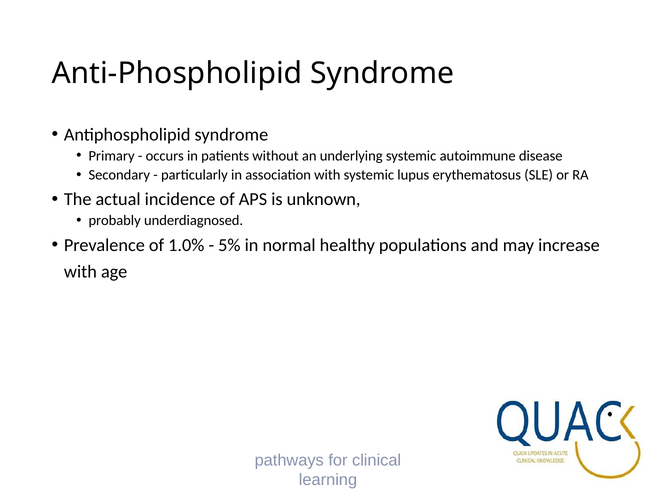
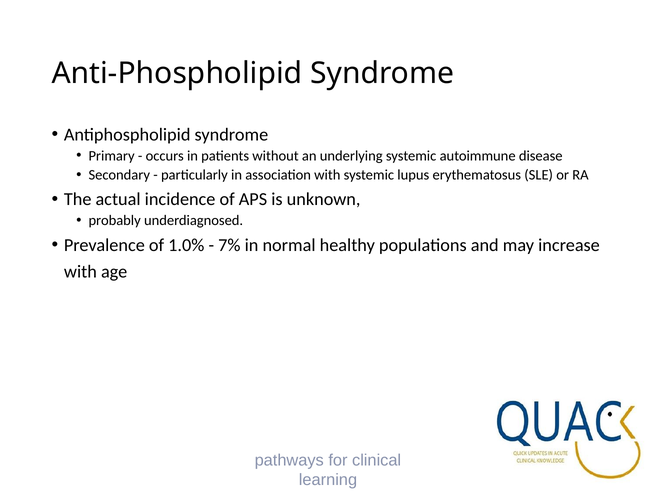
5%: 5% -> 7%
